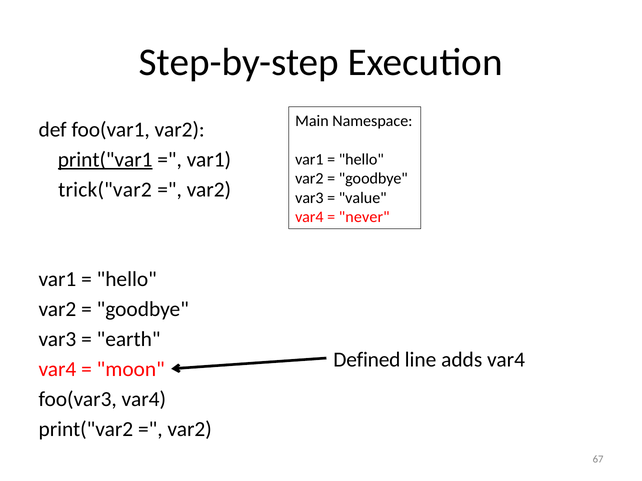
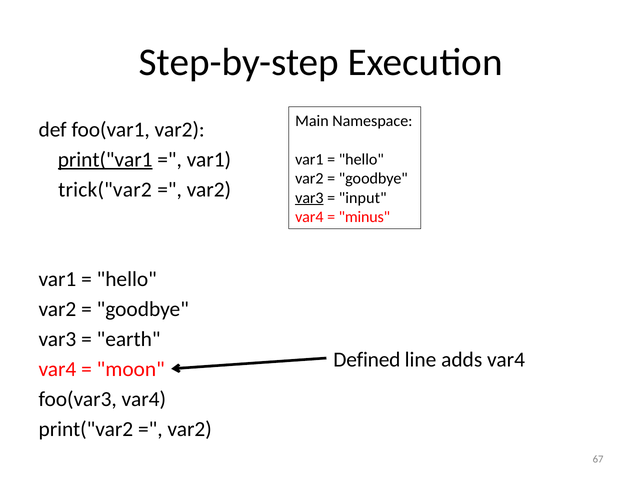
var3 at (309, 198) underline: none -> present
value: value -> input
never: never -> minus
